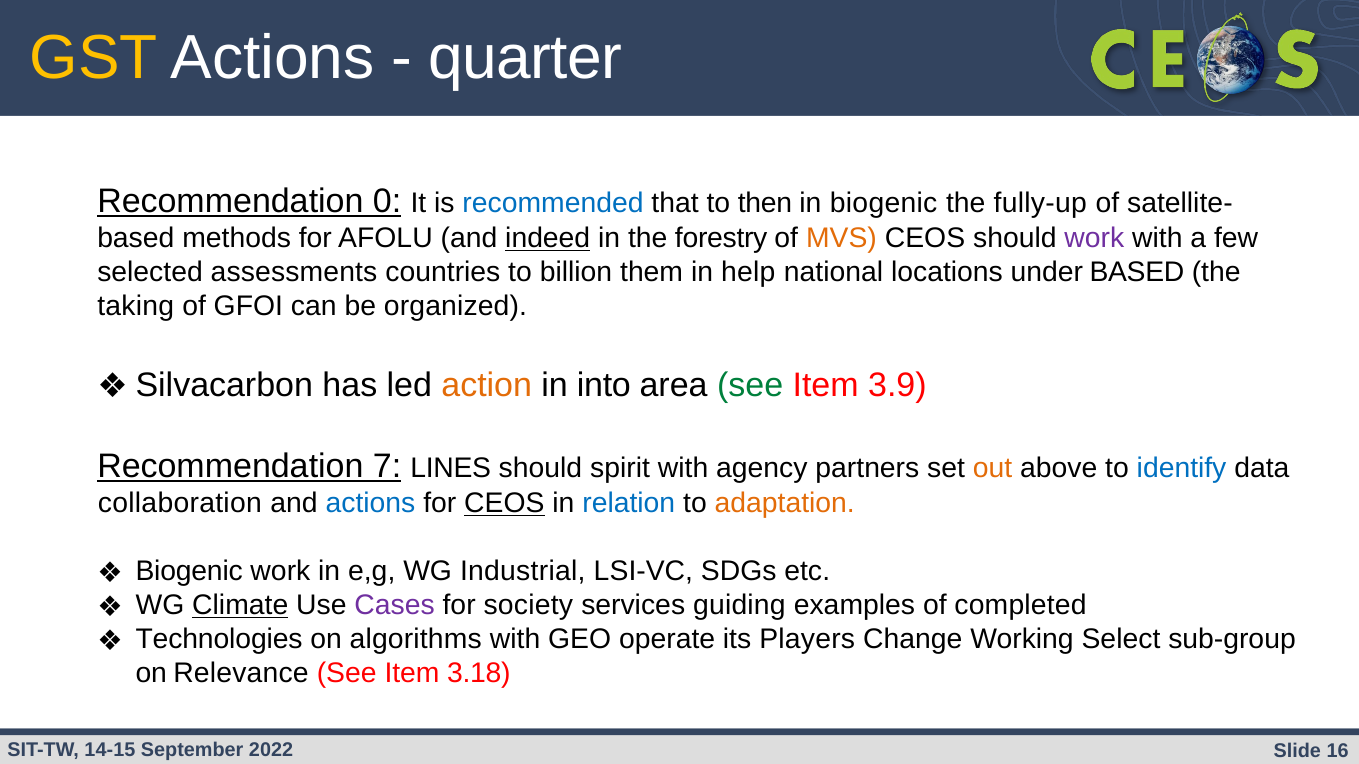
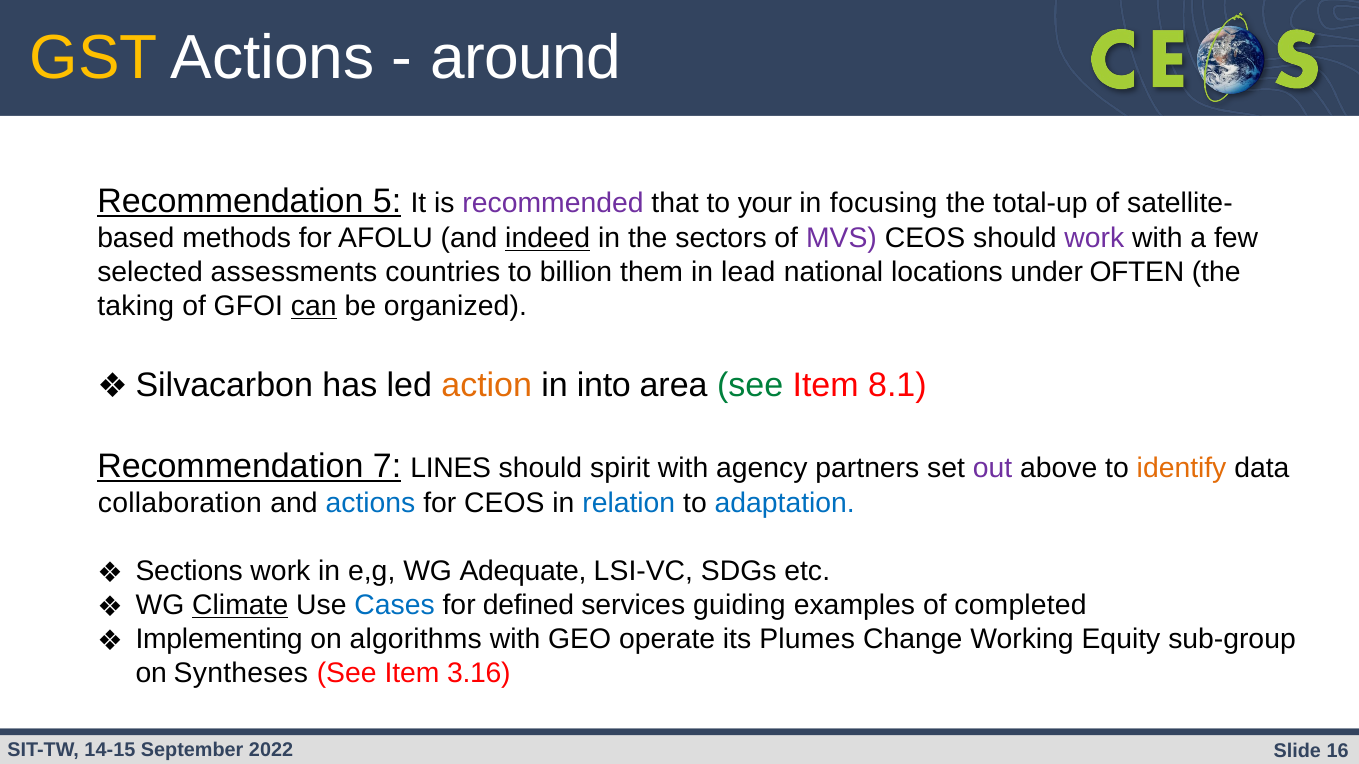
quarter: quarter -> around
0: 0 -> 5
recommended colour: blue -> purple
then: then -> your
in biogenic: biogenic -> focusing
fully-up: fully-up -> total-up
forestry: forestry -> sectors
MVS colour: orange -> purple
help: help -> lead
under BASED: BASED -> OFTEN
can underline: none -> present
3.9: 3.9 -> 8.1
out colour: orange -> purple
identify colour: blue -> orange
CEOS at (504, 504) underline: present -> none
adaptation colour: orange -> blue
Biogenic at (189, 572): Biogenic -> Sections
Industrial: Industrial -> Adequate
Cases colour: purple -> blue
society: society -> defined
Technologies: Technologies -> Implementing
Players: Players -> Plumes
Select: Select -> Equity
Relevance: Relevance -> Syntheses
3.18: 3.18 -> 3.16
